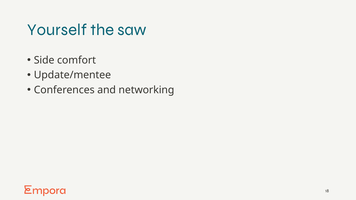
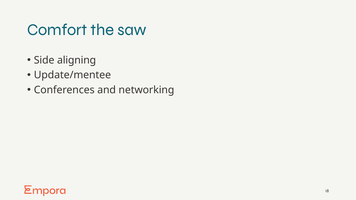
Yourself: Yourself -> Comfort
comfort: comfort -> aligning
